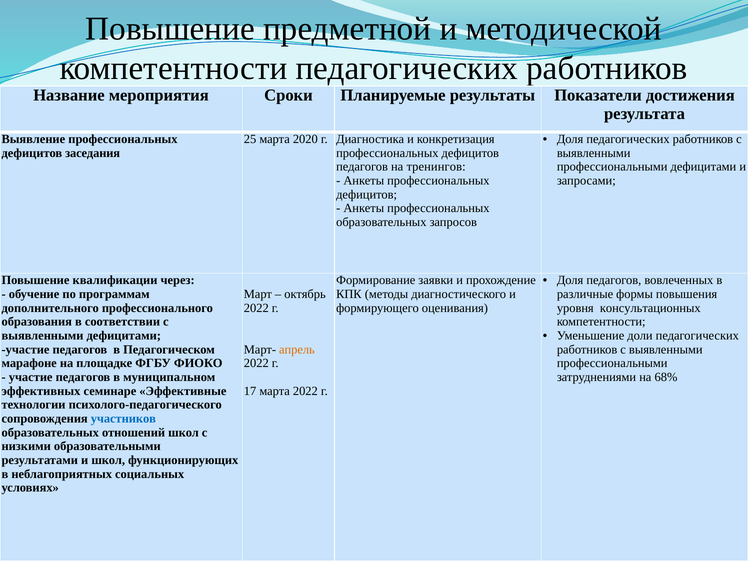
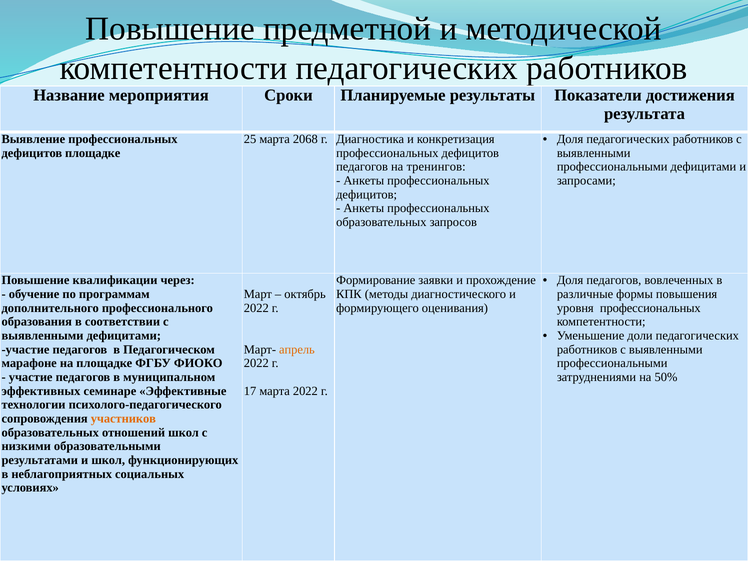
2020: 2020 -> 2068
дефицитов заседания: заседания -> площадке
уровня консультационных: консультационных -> профессиональных
68%: 68% -> 50%
участников colour: blue -> orange
